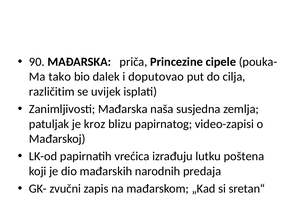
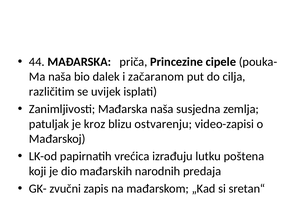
90: 90 -> 44
tako at (60, 77): tako -> naša
doputovao: doputovao -> začaranom
papirnatog: papirnatog -> ostvarenju
